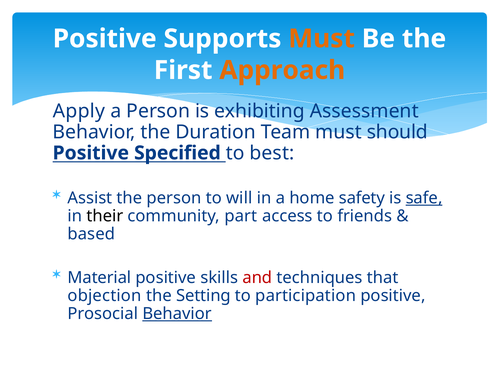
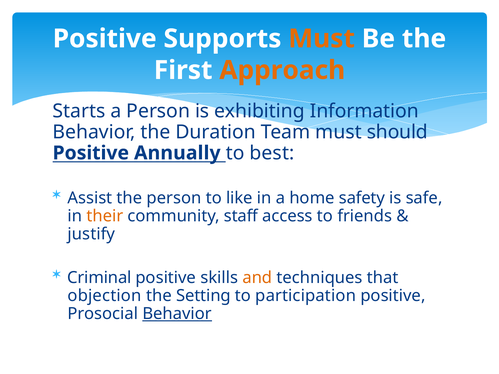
Apply: Apply -> Starts
Assessment: Assessment -> Information
Specified: Specified -> Annually
will: will -> like
safe underline: present -> none
their colour: black -> orange
part: part -> staff
based: based -> justify
Material: Material -> Criminal
and colour: red -> orange
